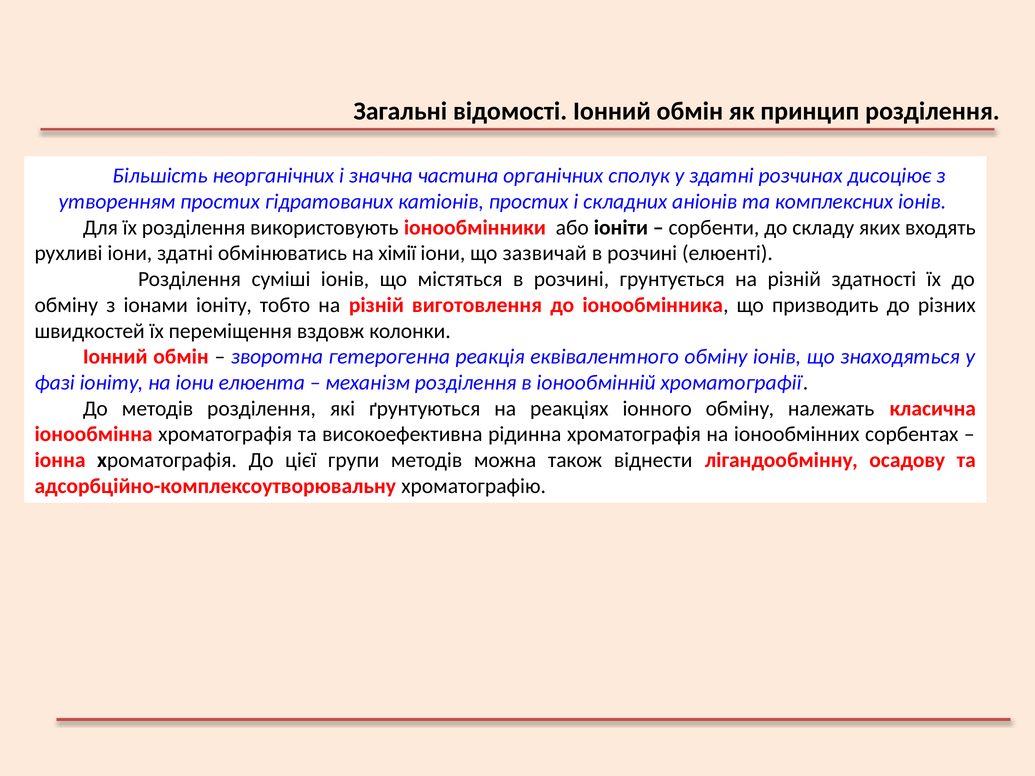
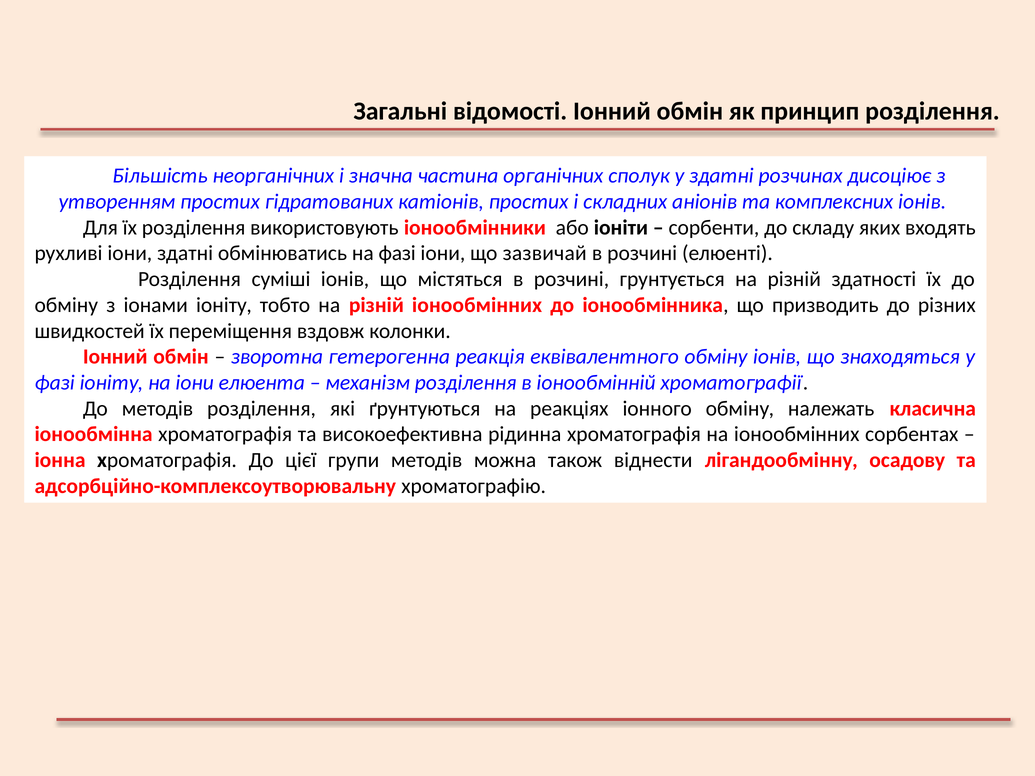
на хімії: хімії -> фазі
різній виготовлення: виготовлення -> іонообмінних
